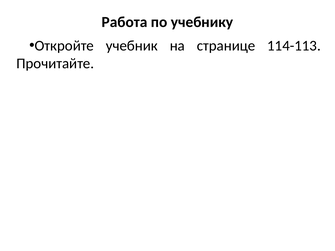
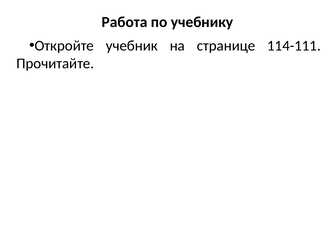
114-113: 114-113 -> 114-111
